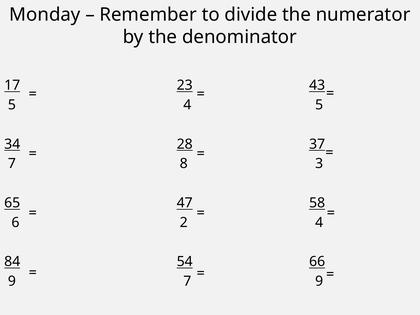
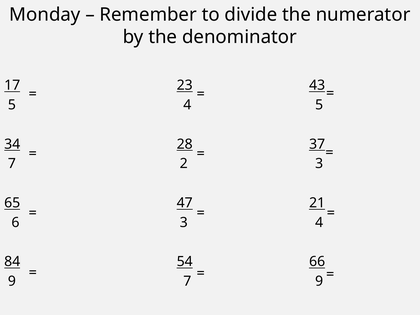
8: 8 -> 2
58: 58 -> 21
6 2: 2 -> 3
